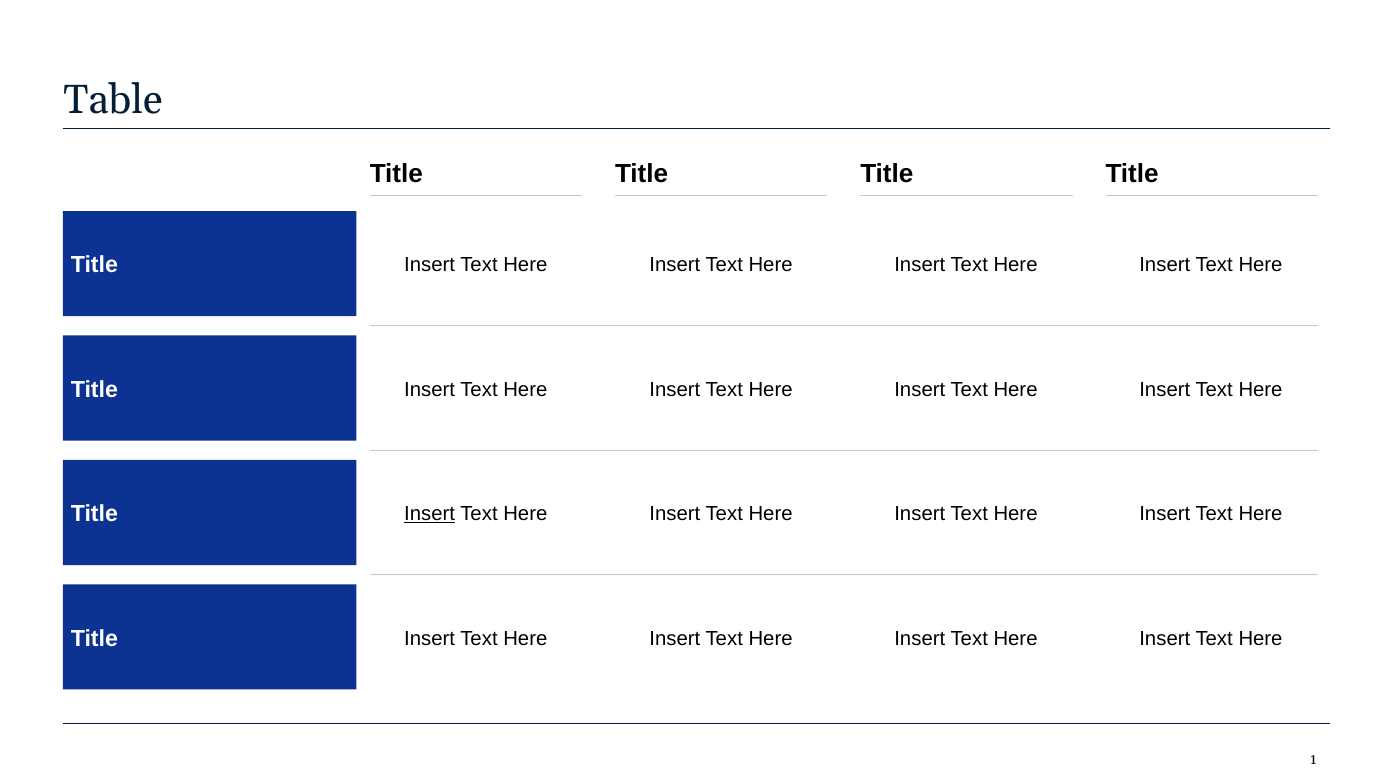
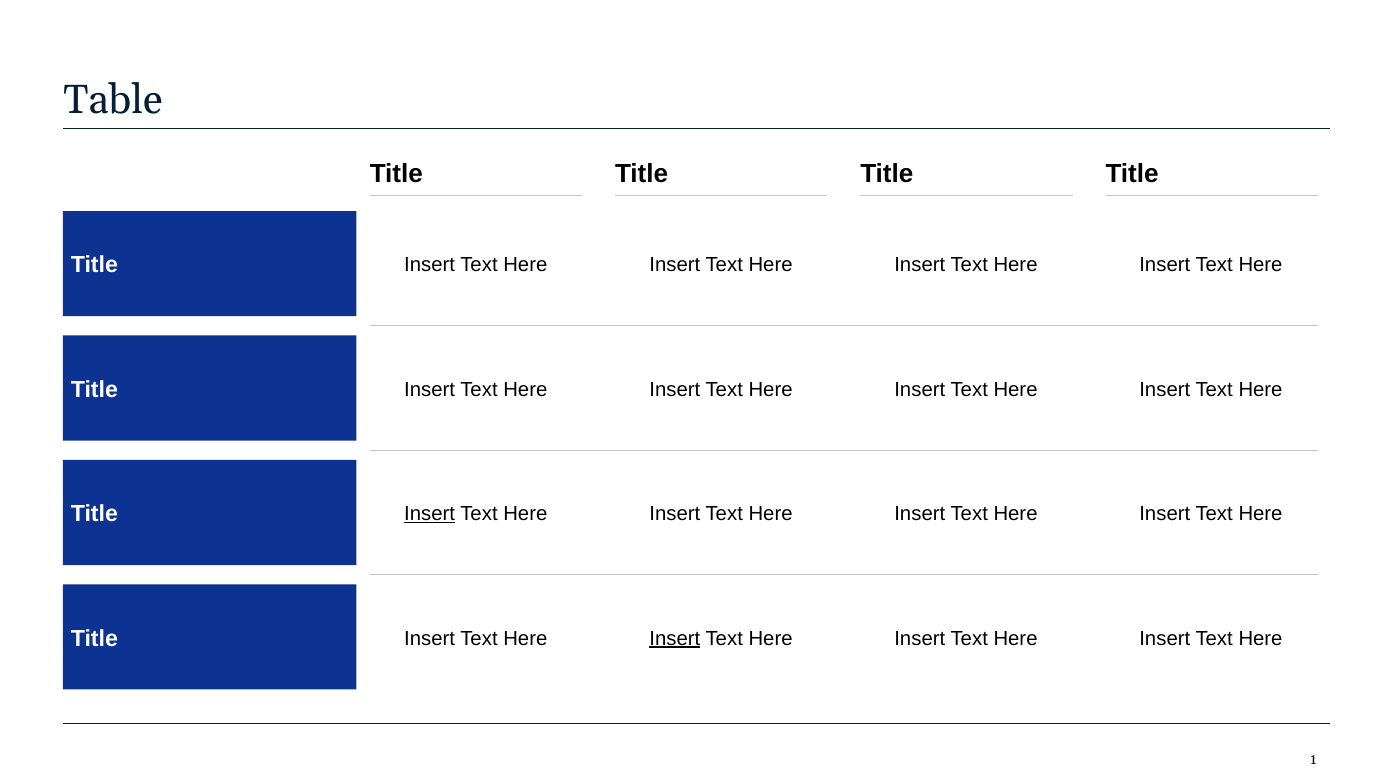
Insert at (675, 638) underline: none -> present
